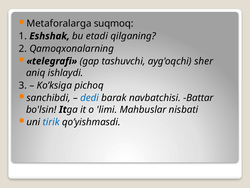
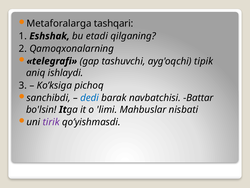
suqmoq: suqmoq -> tashqari
sher: sher -> tipik
tirik colour: blue -> purple
